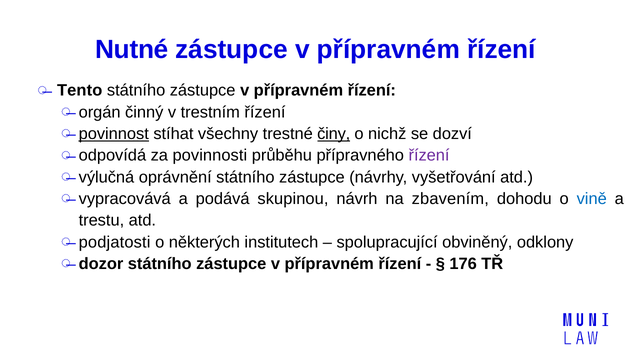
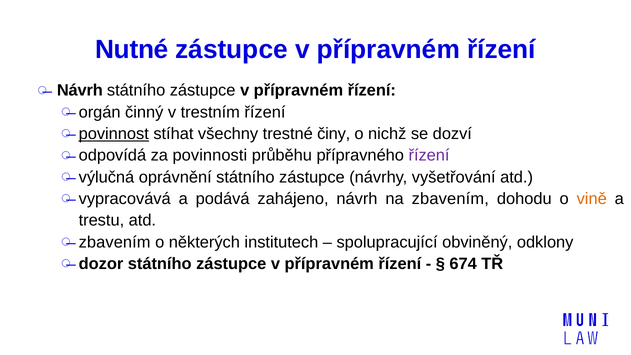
Tento at (80, 90): Tento -> Návrh
činy underline: present -> none
skupinou: skupinou -> zahájeno
vině colour: blue -> orange
podjatosti at (115, 242): podjatosti -> zbavením
176: 176 -> 674
